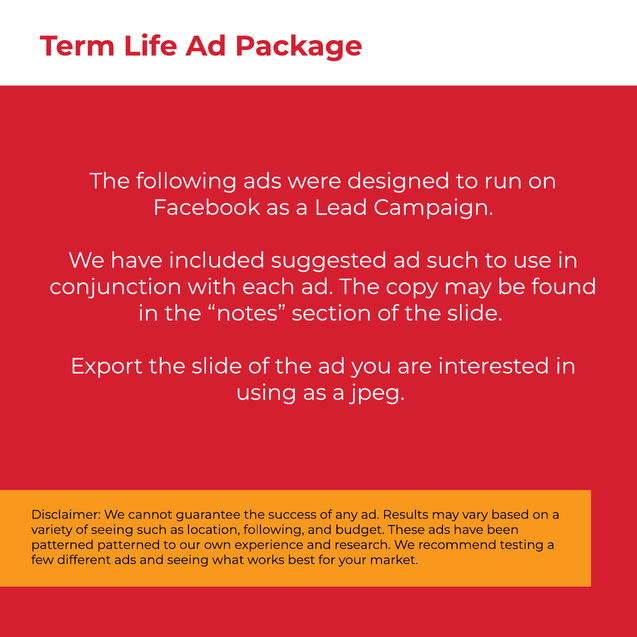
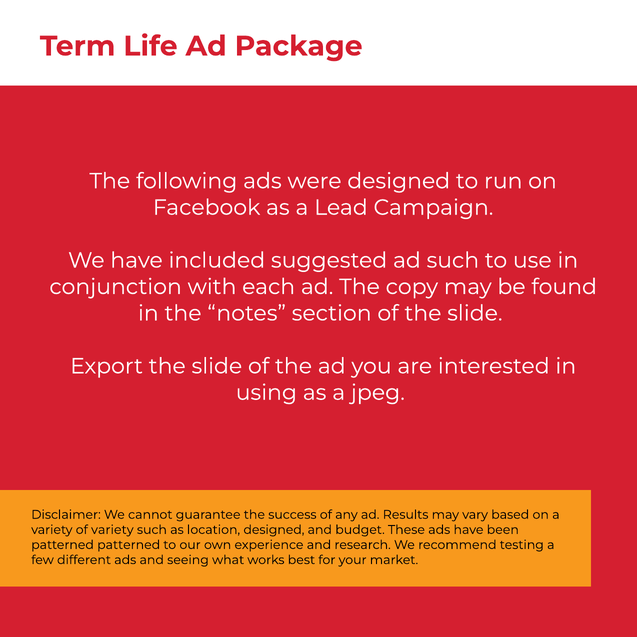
of seeing: seeing -> variety
location following: following -> designed
